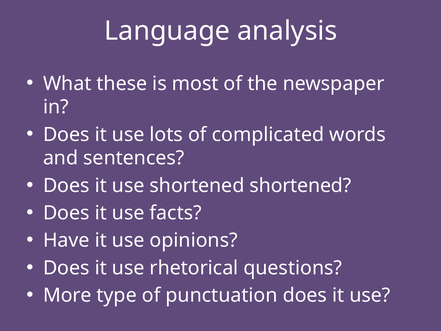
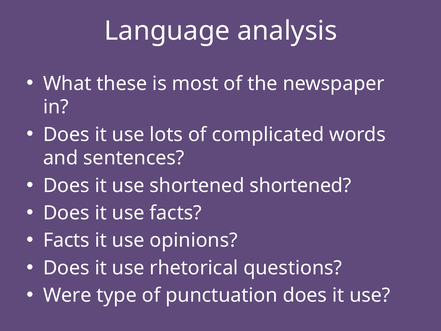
Have at (66, 240): Have -> Facts
More: More -> Were
